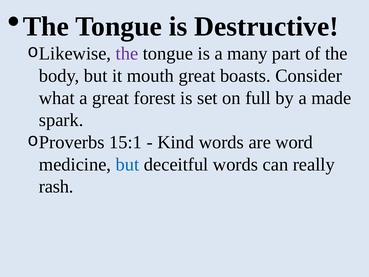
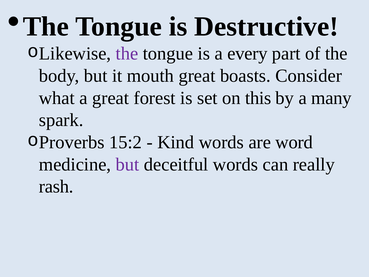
many: many -> every
full: full -> this
made: made -> many
15:1: 15:1 -> 15:2
but at (127, 164) colour: blue -> purple
